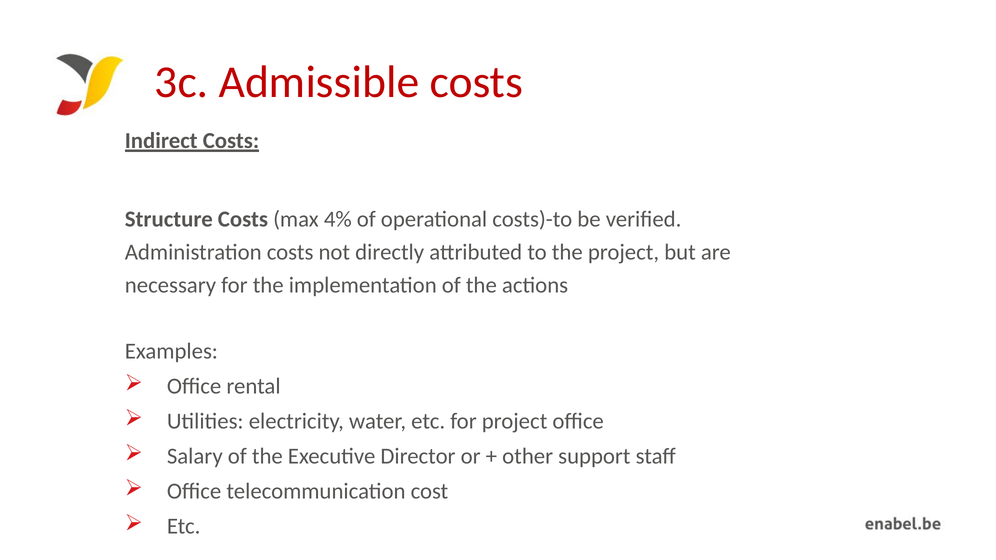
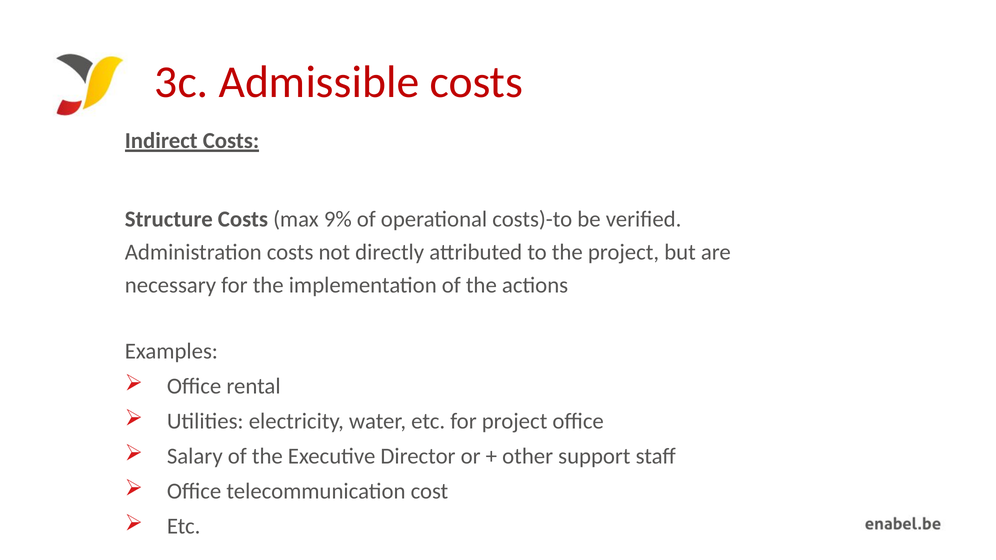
4%: 4% -> 9%
